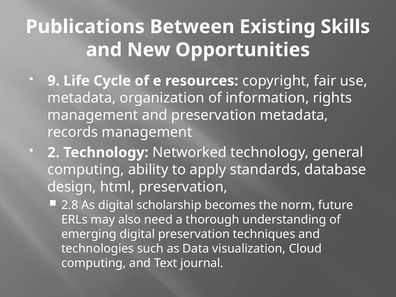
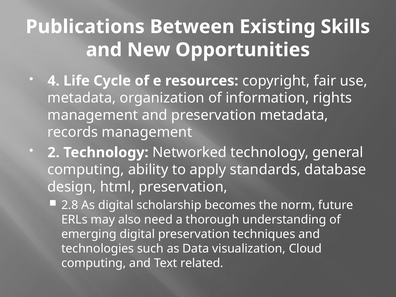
9: 9 -> 4
journal: journal -> related
